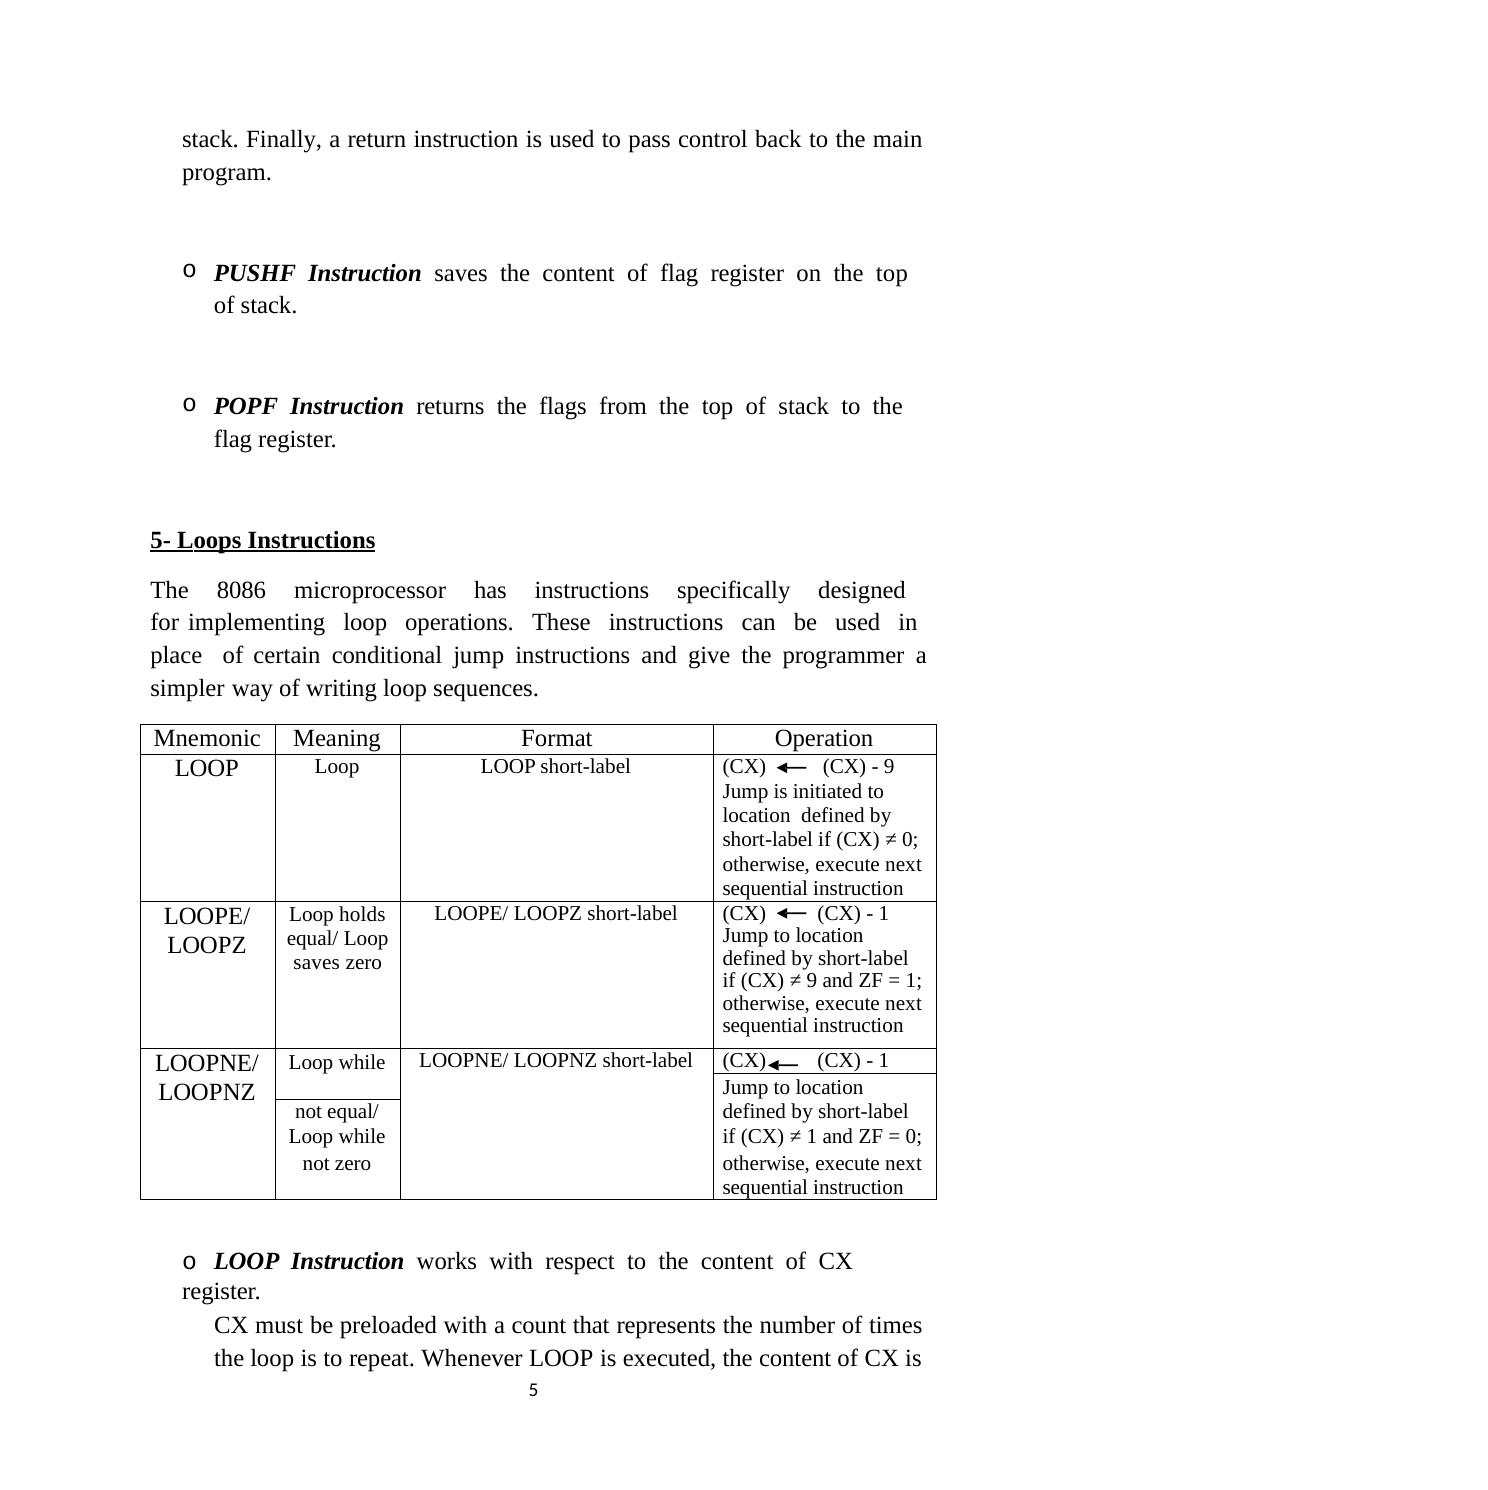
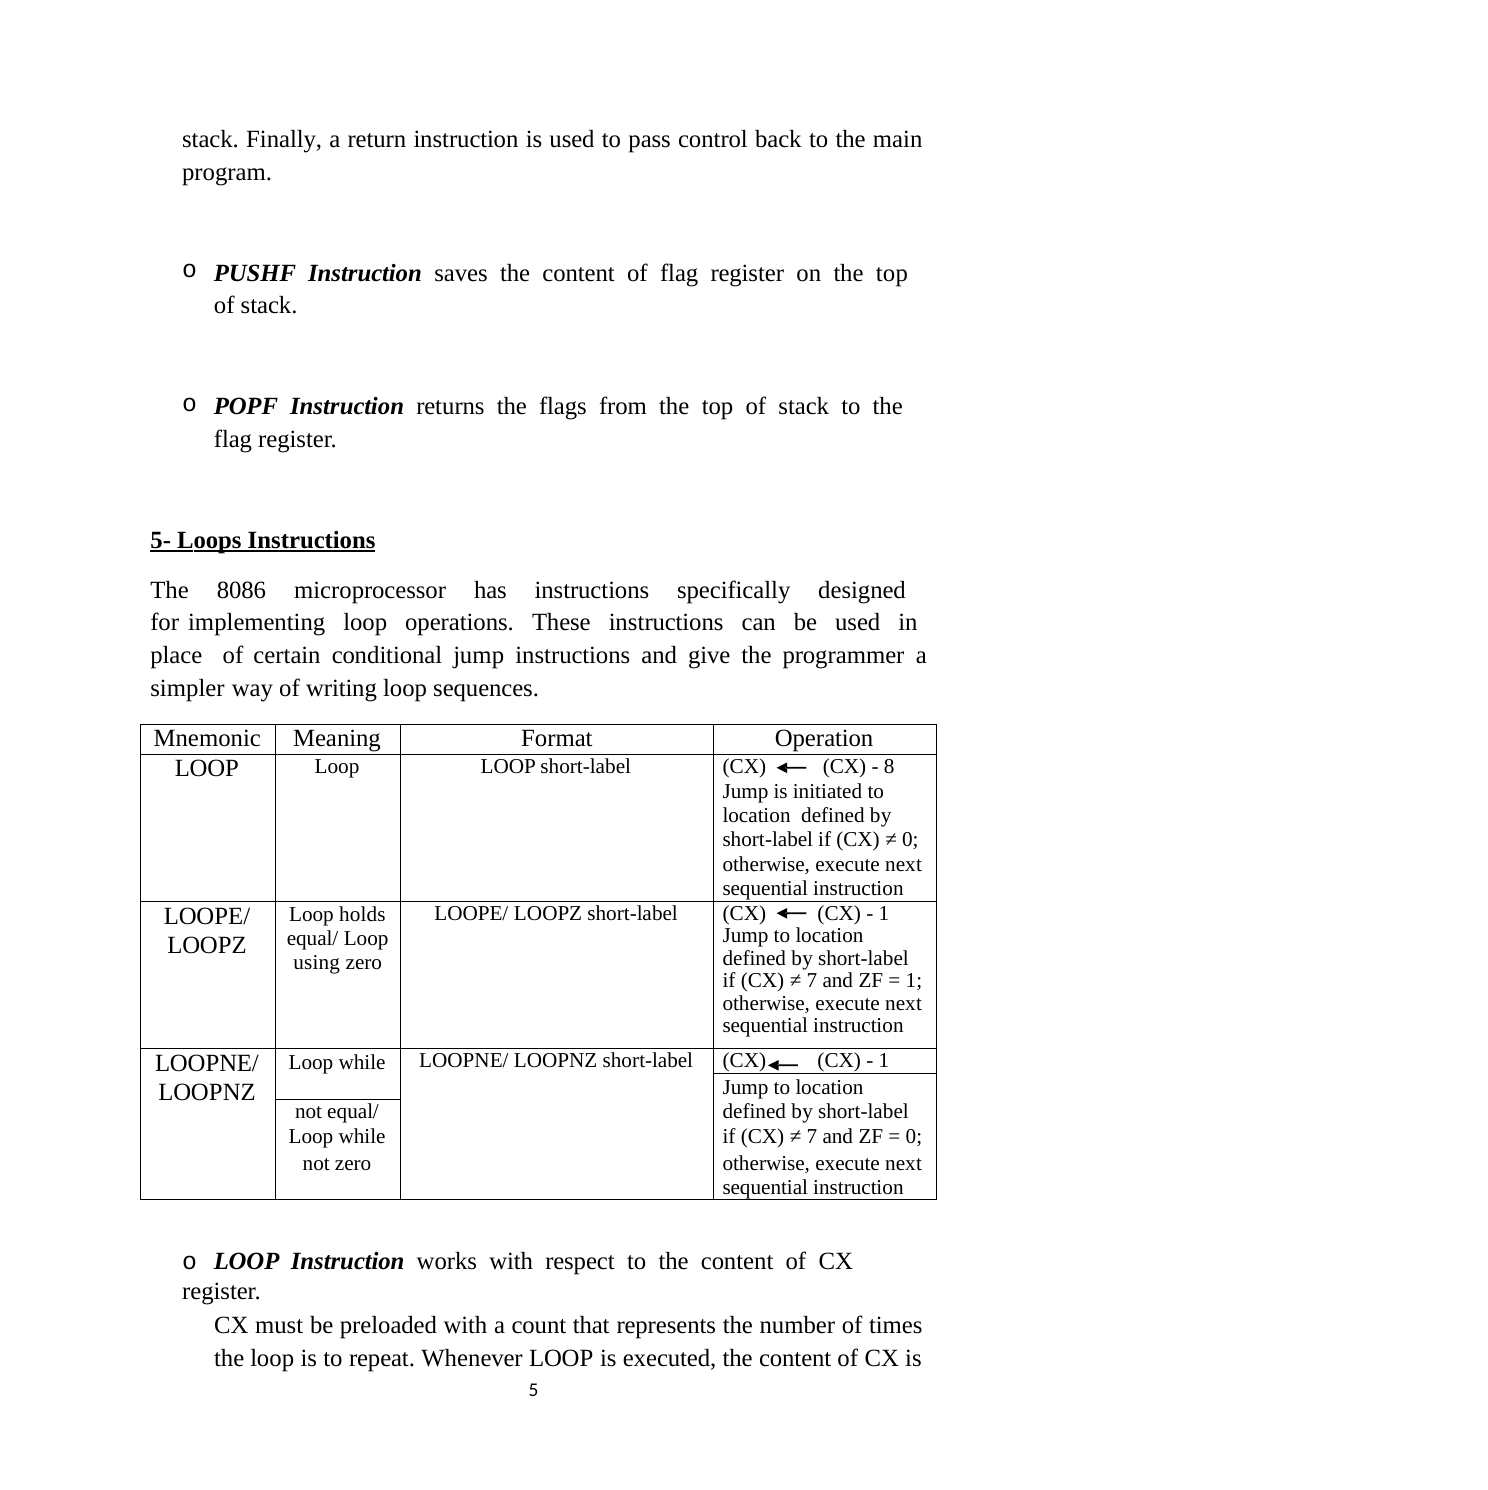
9 at (889, 766): 9 -> 8
saves at (317, 963): saves -> using
9 at (812, 980): 9 -> 7
1 at (812, 1136): 1 -> 7
